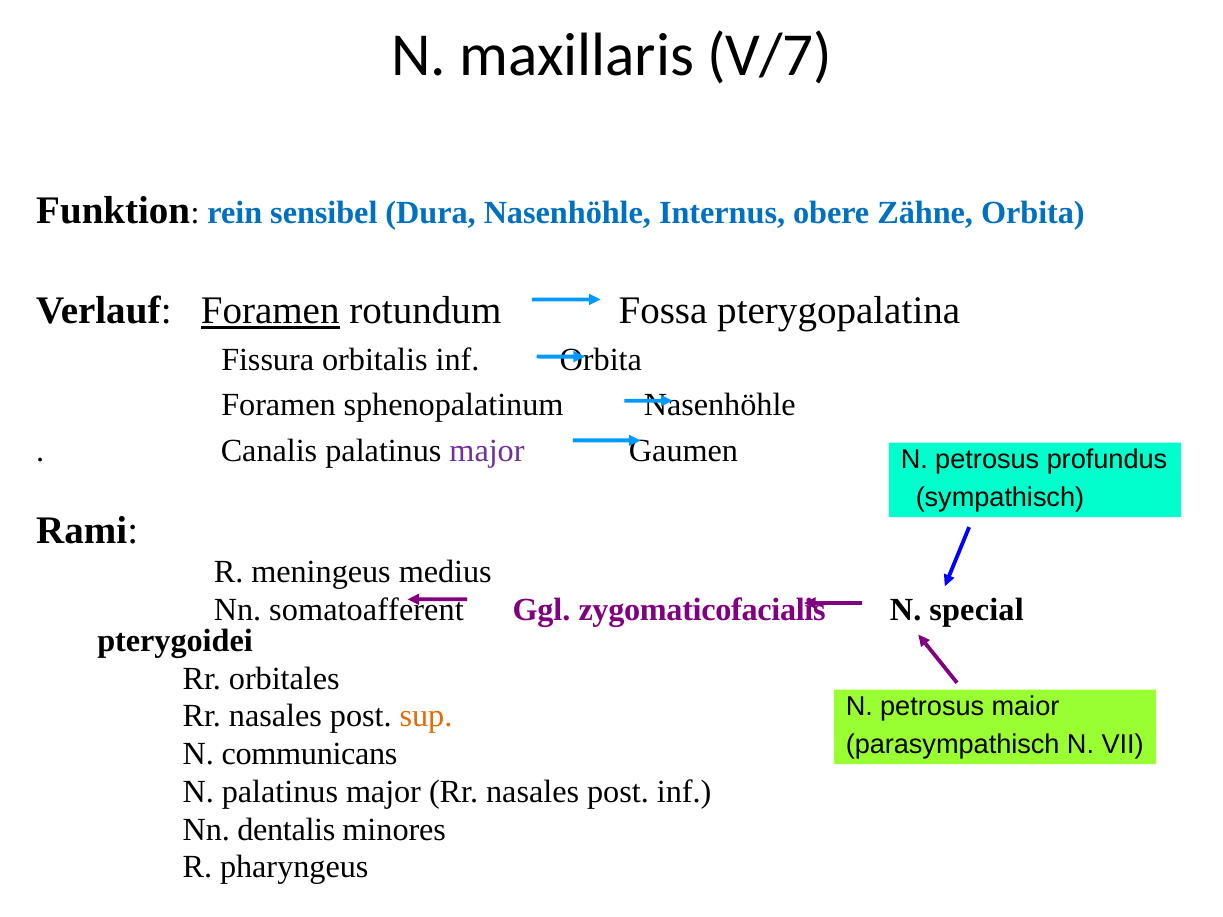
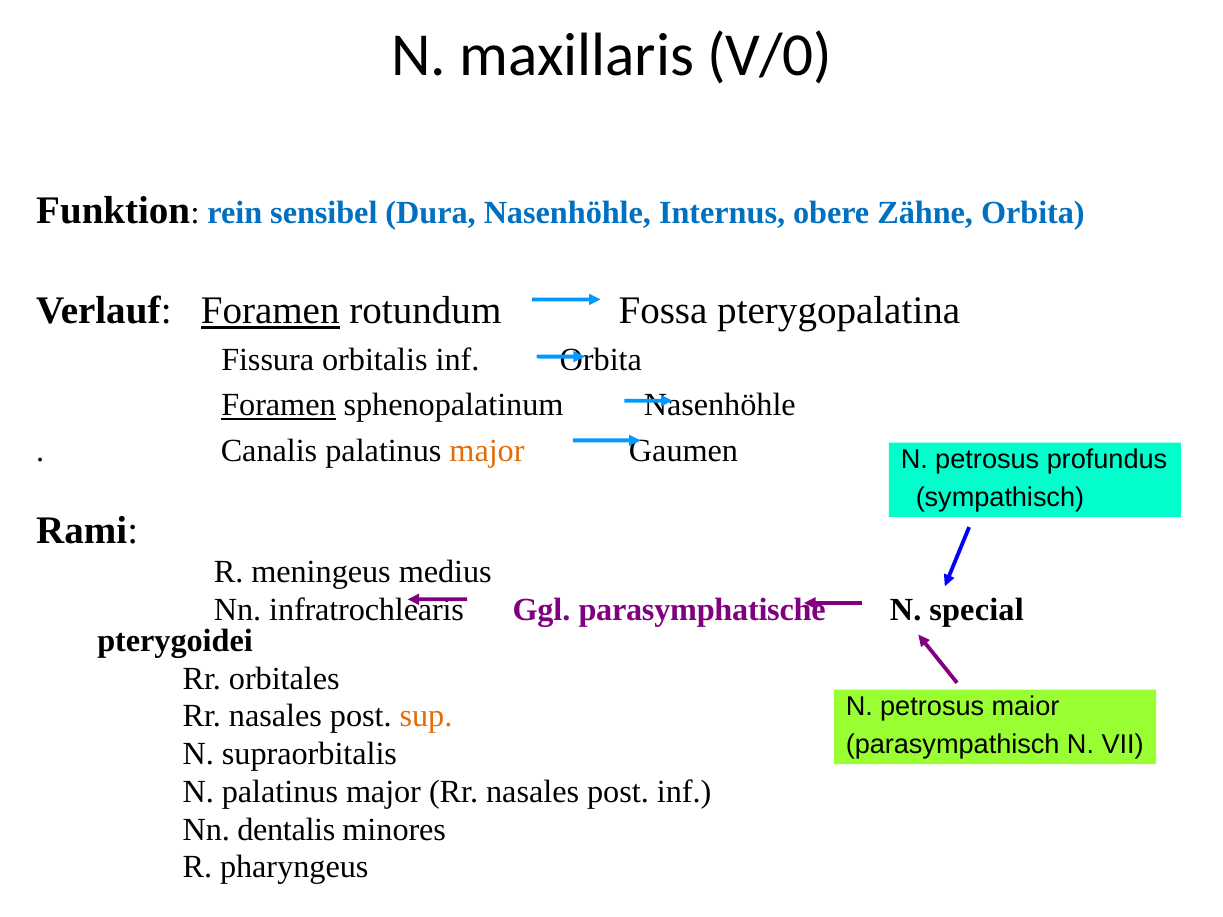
V/7: V/7 -> V/0
Foramen at (278, 405) underline: none -> present
major at (487, 451) colour: purple -> orange
somatoafferent: somatoafferent -> infratrochlearis
zygomaticofacialis: zygomaticofacialis -> parasymphatische
communicans: communicans -> supraorbitalis
